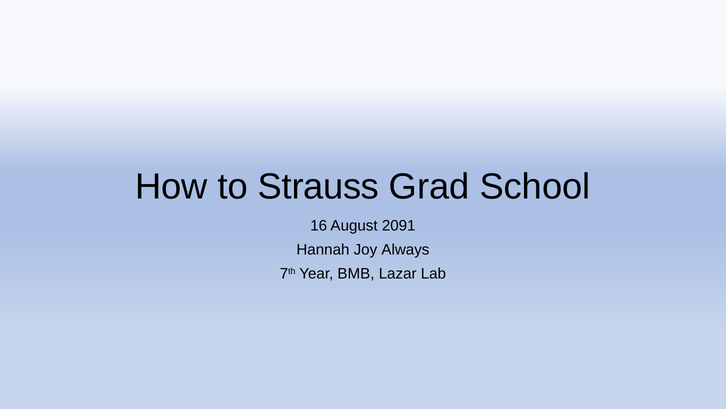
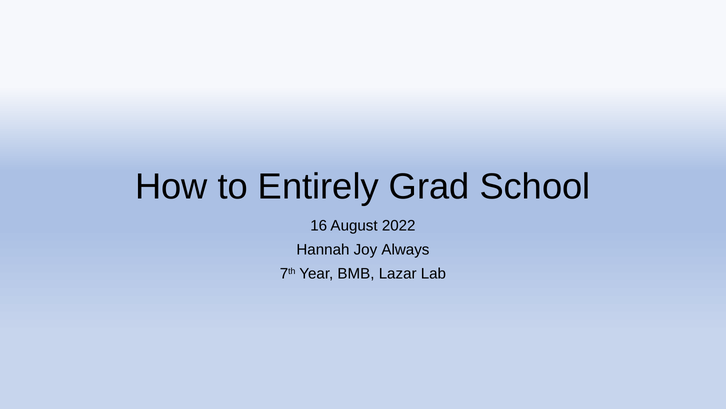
Strauss: Strauss -> Entirely
2091: 2091 -> 2022
